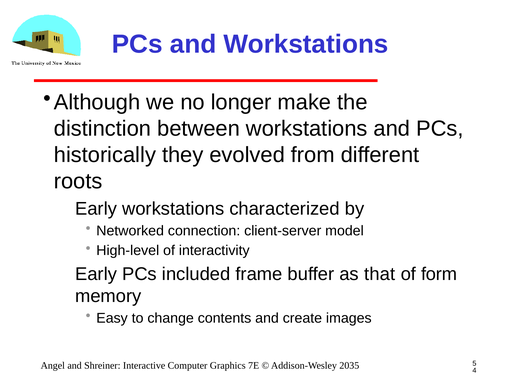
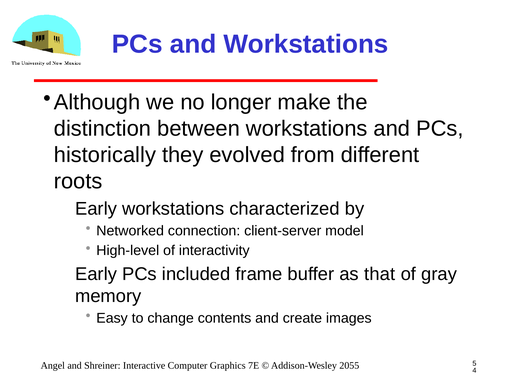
form: form -> gray
2035: 2035 -> 2055
